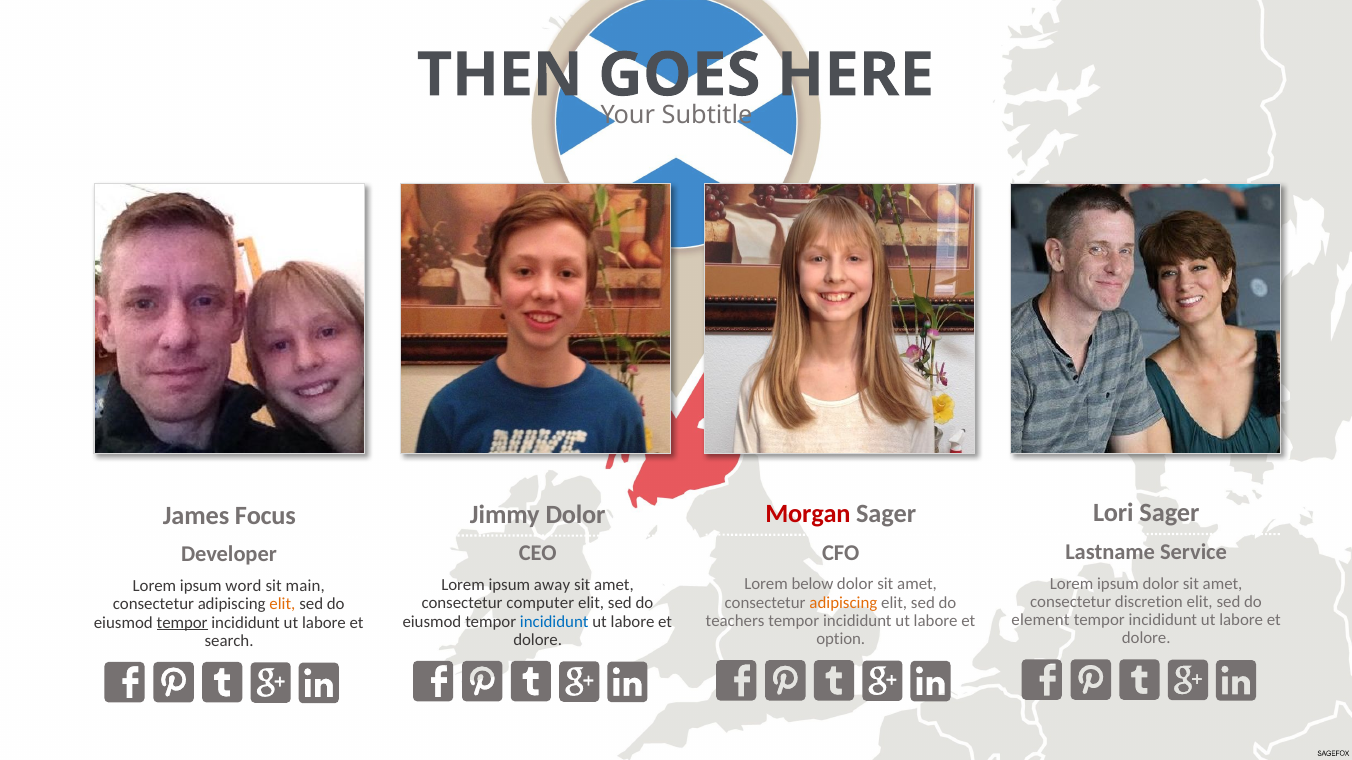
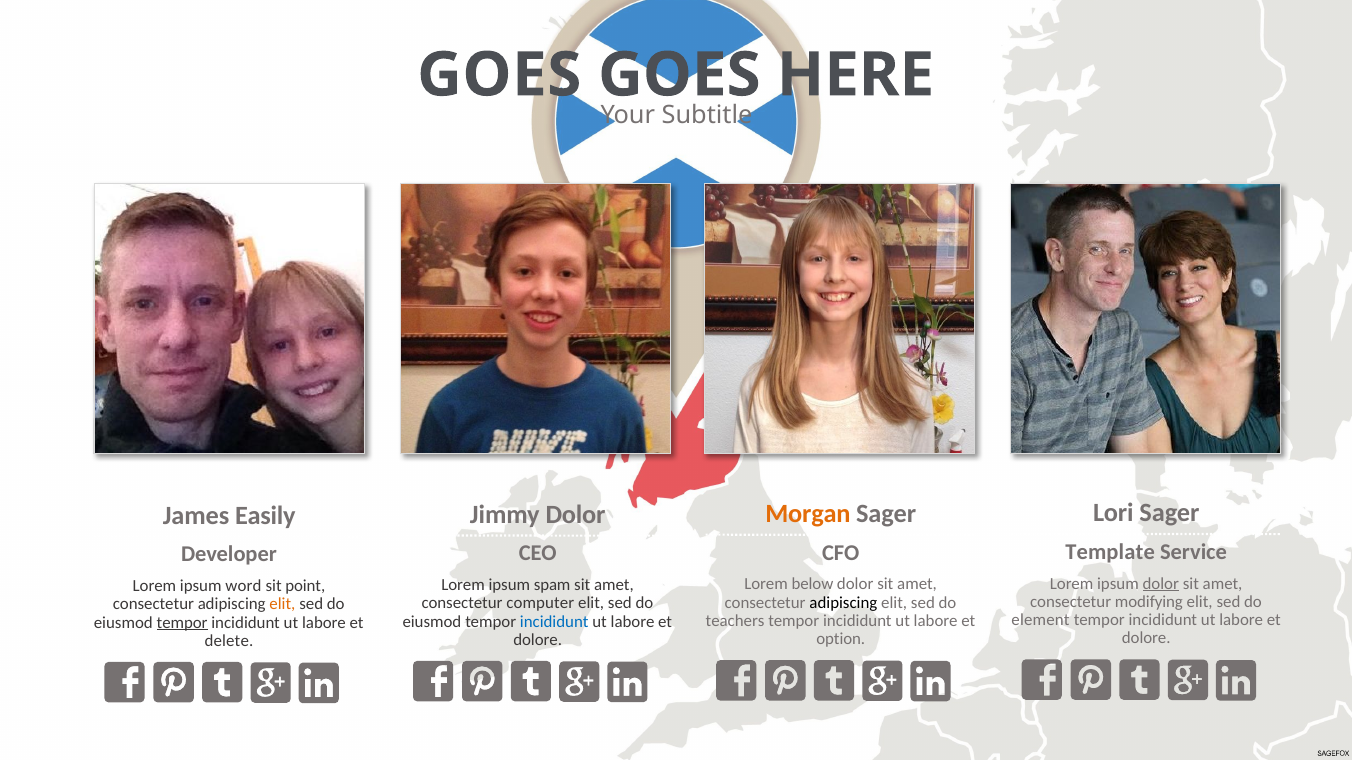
THEN at (500, 75): THEN -> GOES
Morgan colour: red -> orange
Focus: Focus -> Easily
Lastname: Lastname -> Template
dolor at (1161, 584) underline: none -> present
away: away -> spam
main: main -> point
discretion: discretion -> modifying
adipiscing at (843, 603) colour: orange -> black
search: search -> delete
